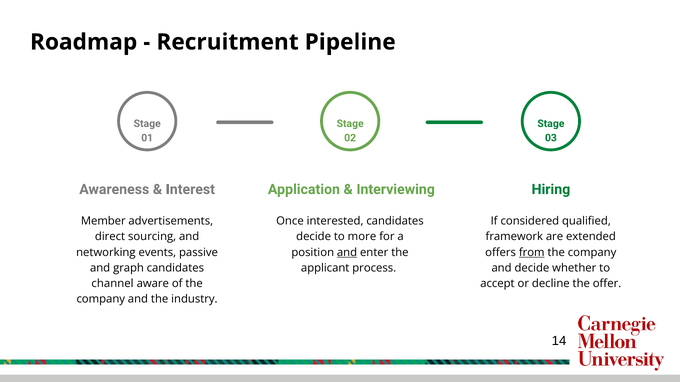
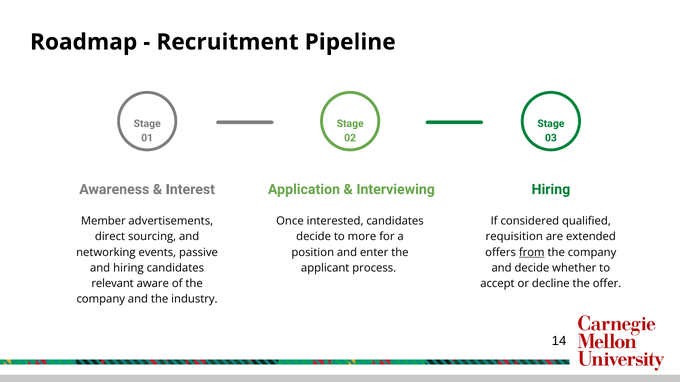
framework: framework -> requisition
and at (347, 253) underline: present -> none
and graph: graph -> hiring
channel: channel -> relevant
